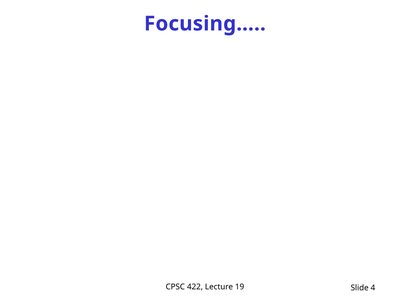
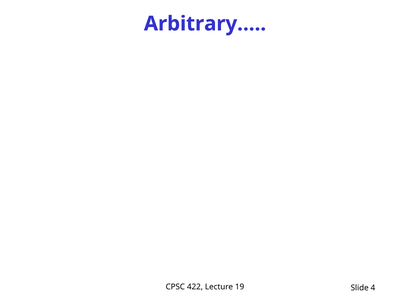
Focusing…: Focusing… -> Arbitrary…
